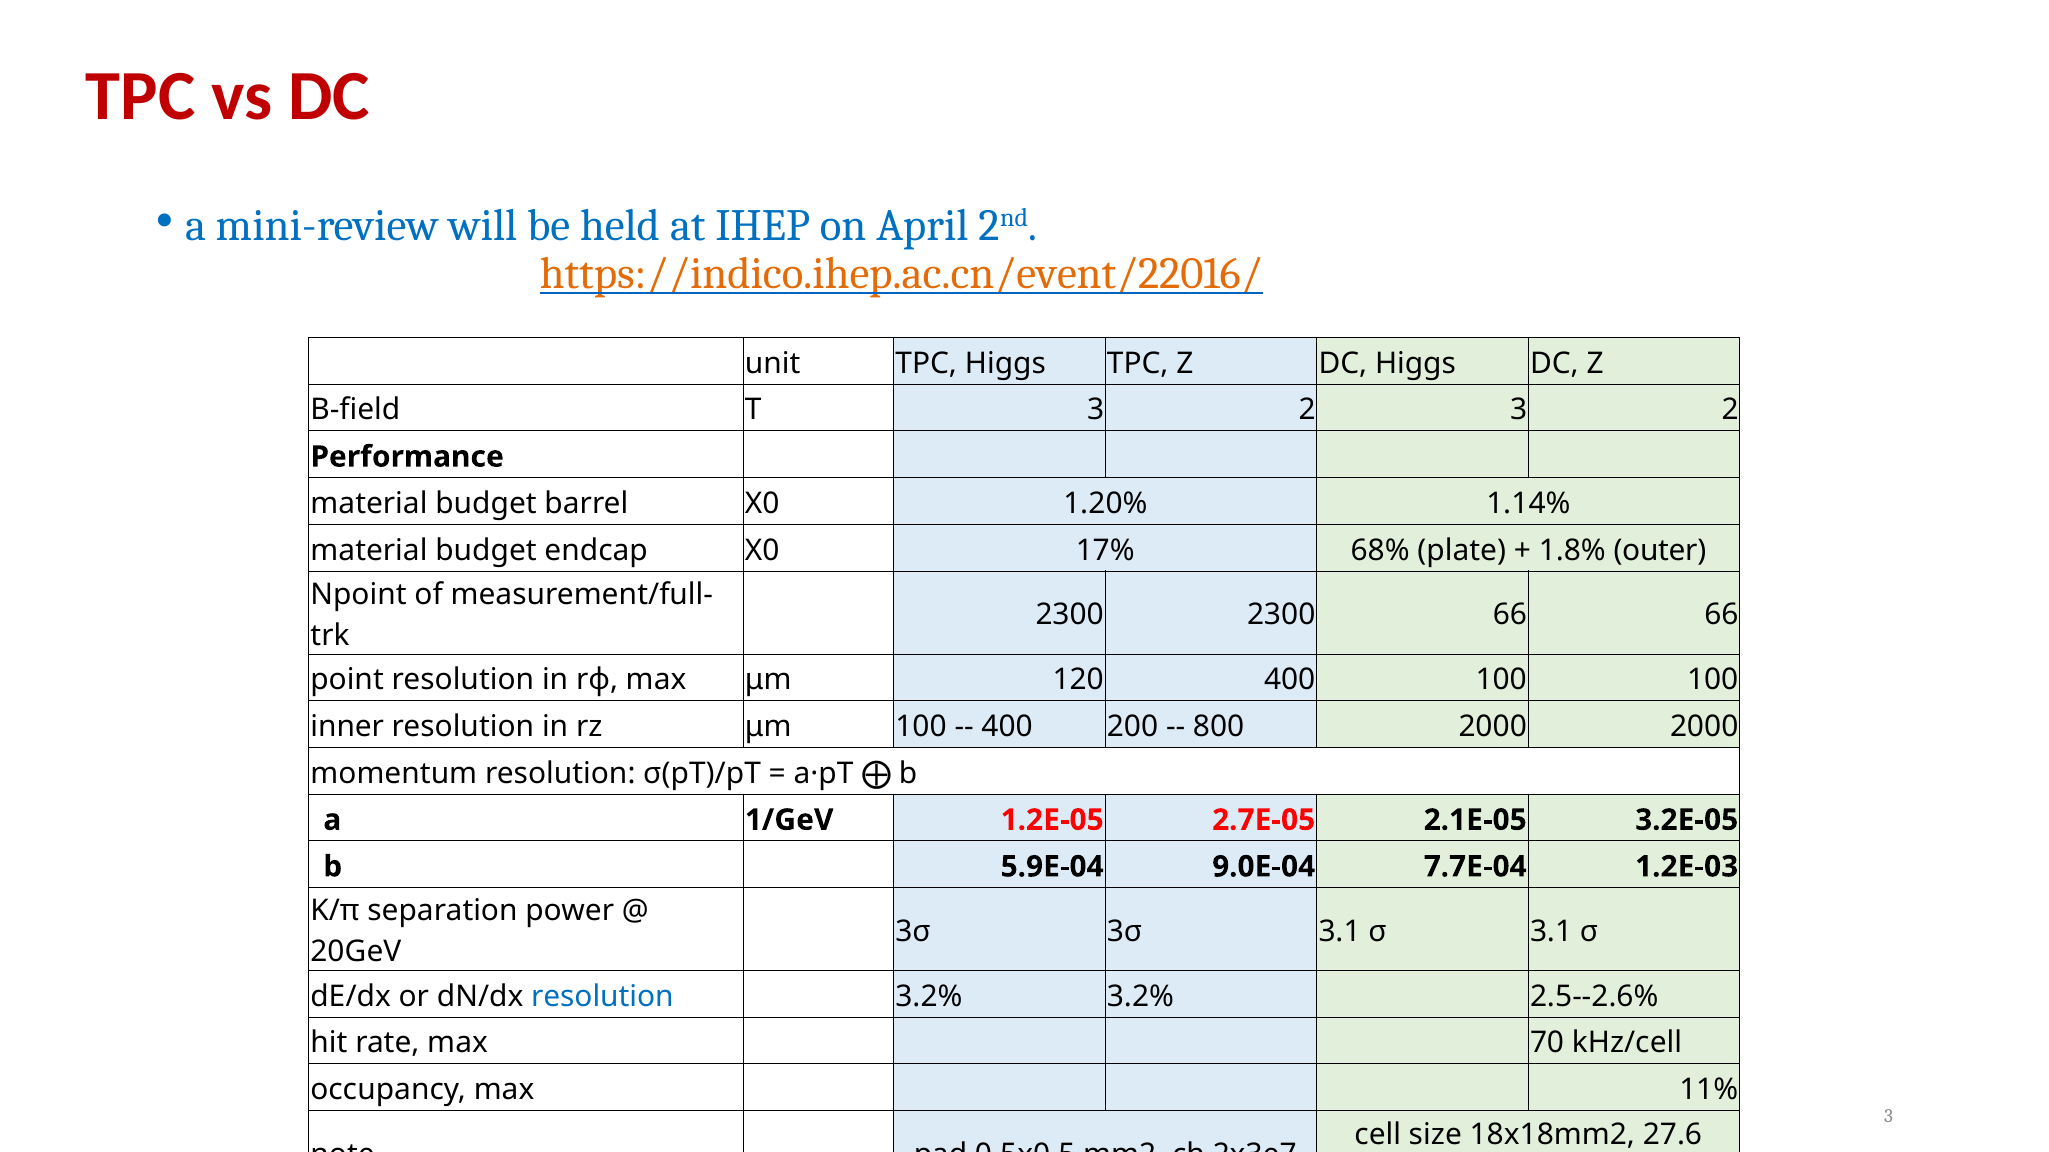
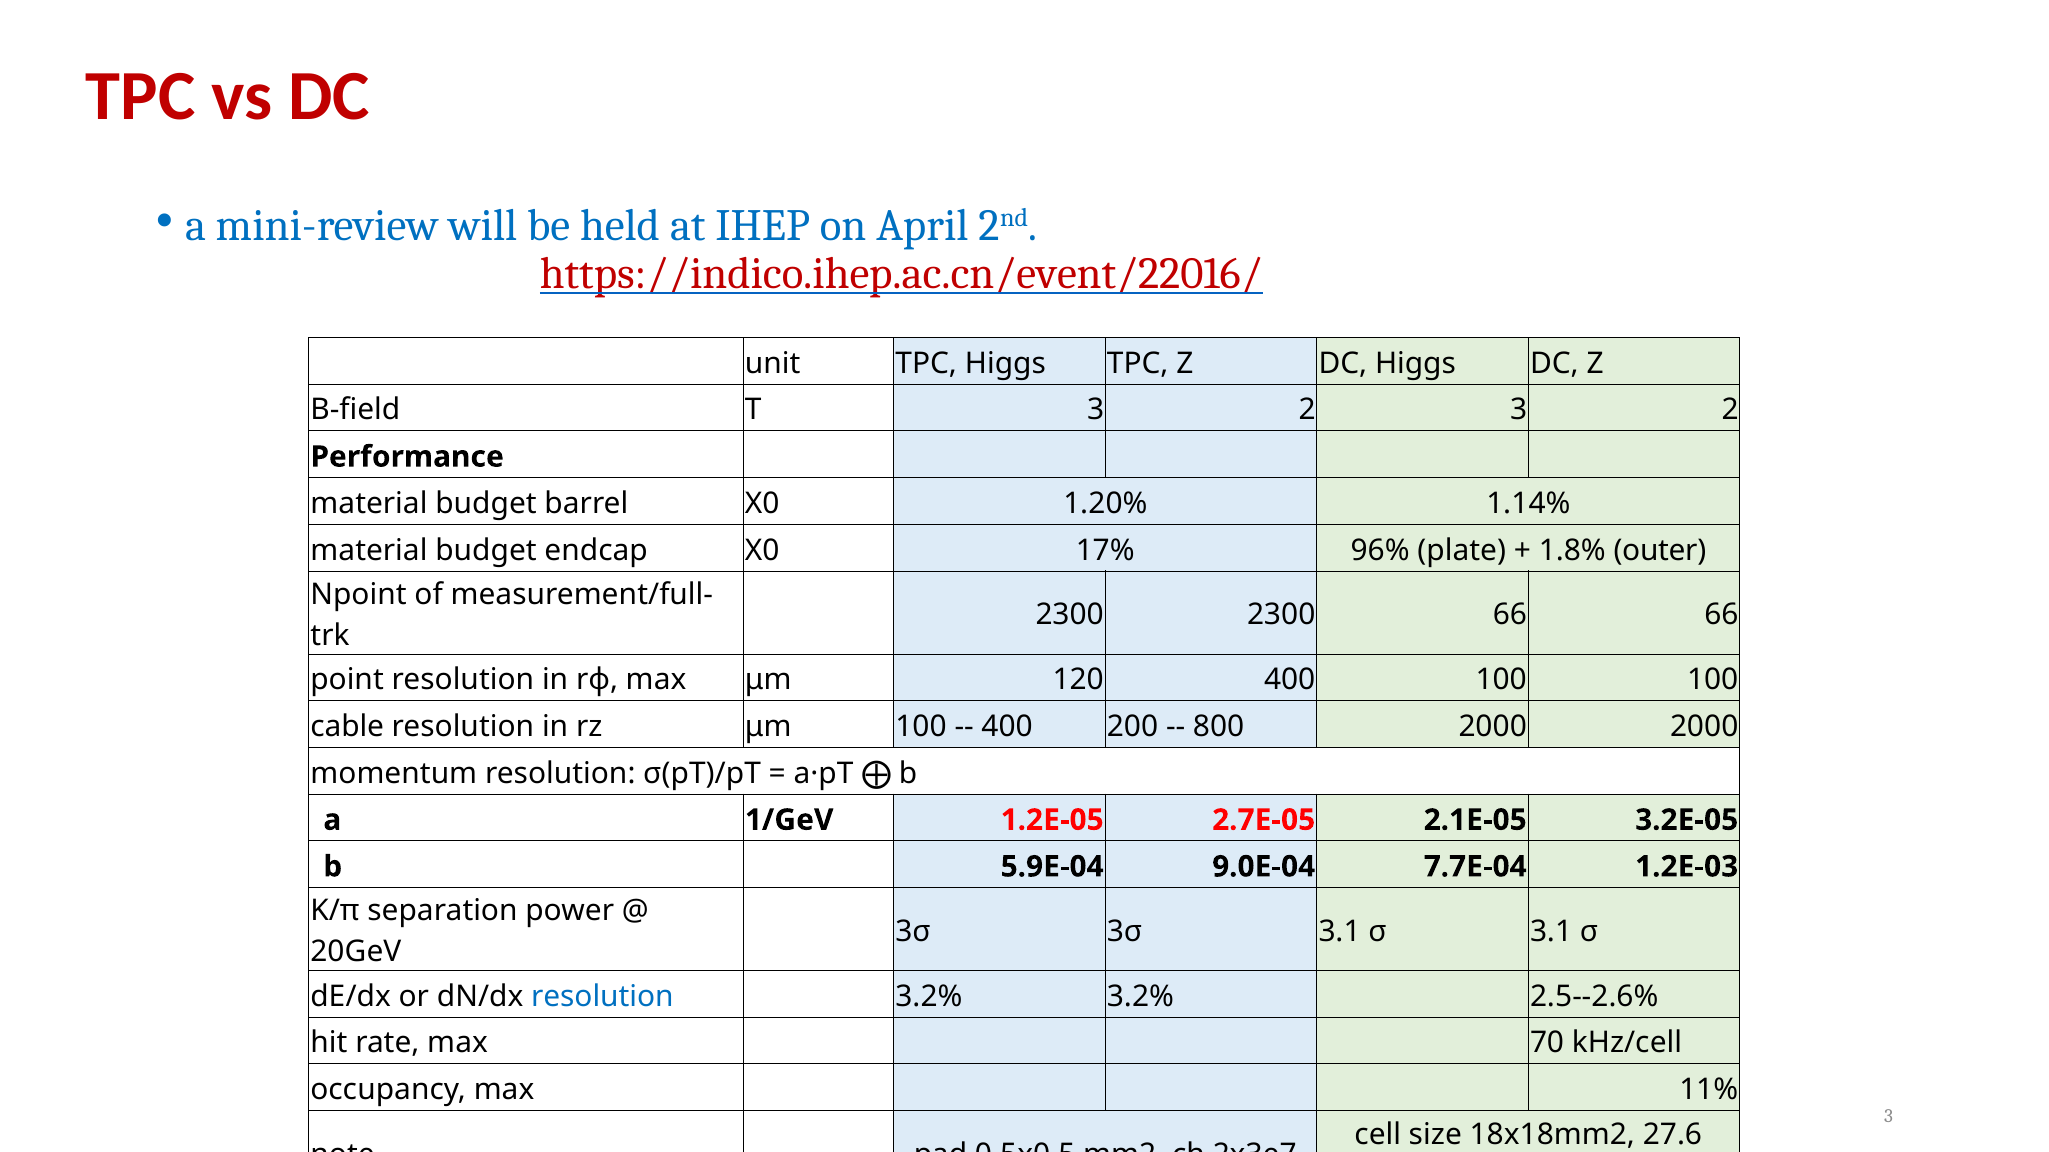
https://indico.ihep.ac.cn/event/22016/ colour: orange -> red
68%: 68% -> 96%
inner: inner -> cable
